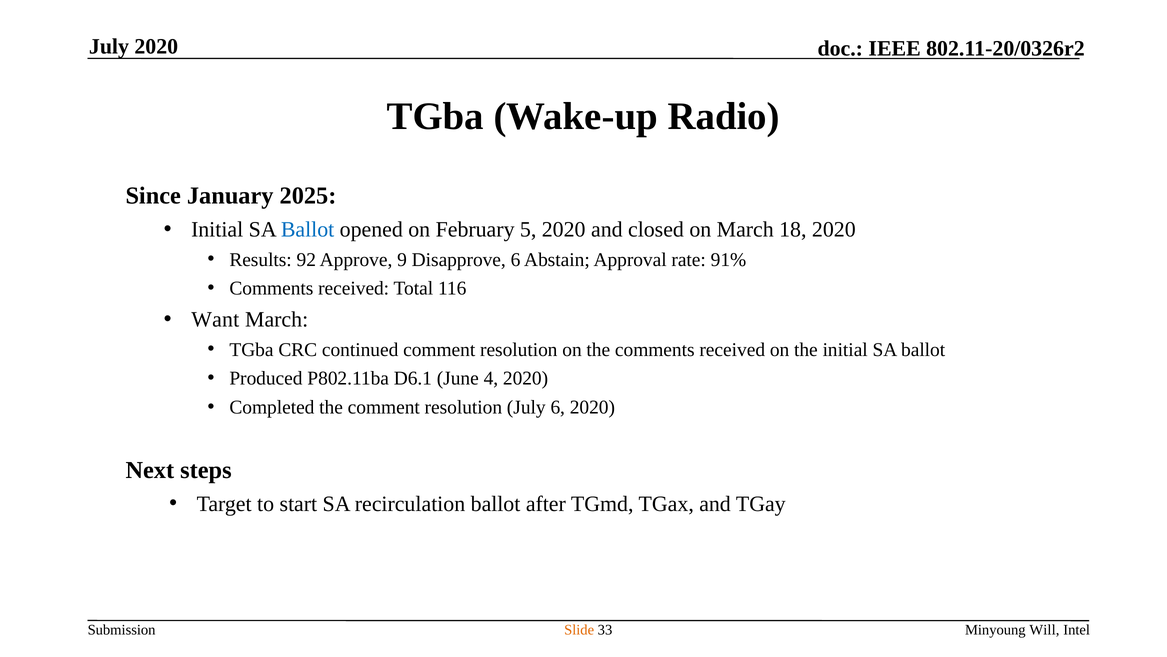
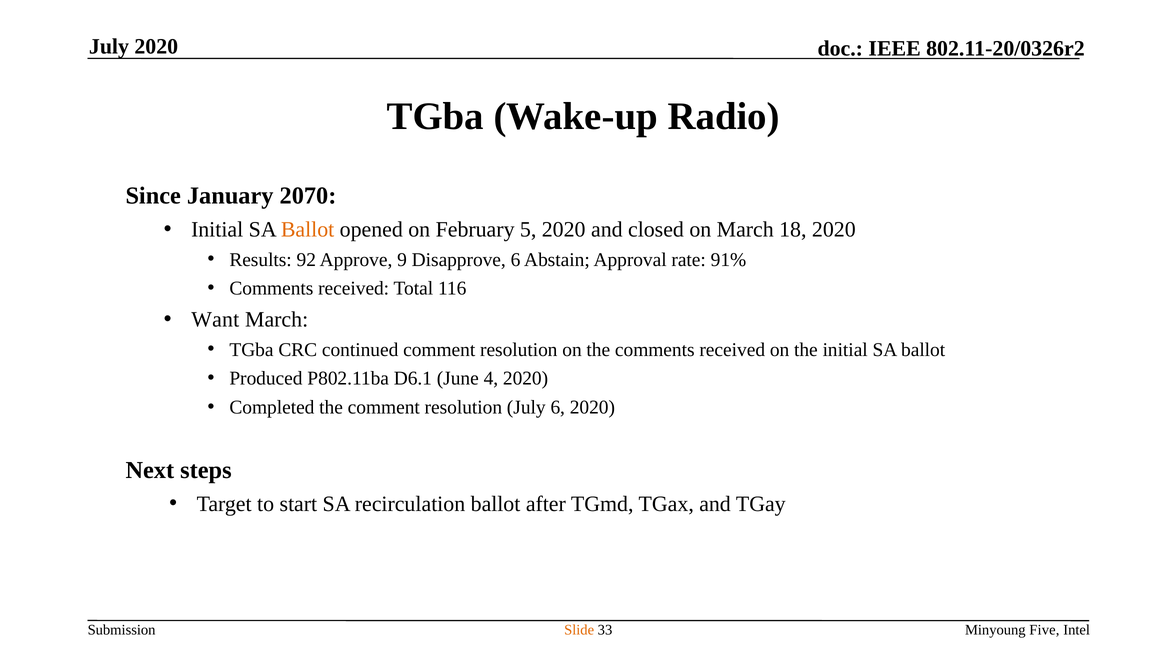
2025: 2025 -> 2070
Ballot at (308, 229) colour: blue -> orange
Will: Will -> Five
